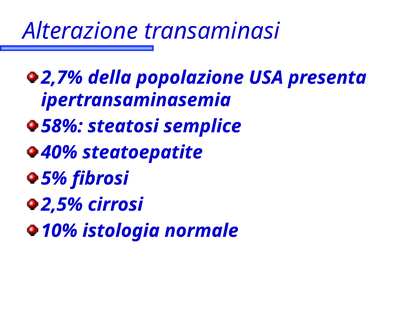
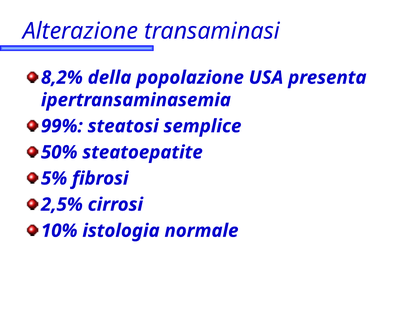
2,7%: 2,7% -> 8,2%
58%: 58% -> 99%
40%: 40% -> 50%
